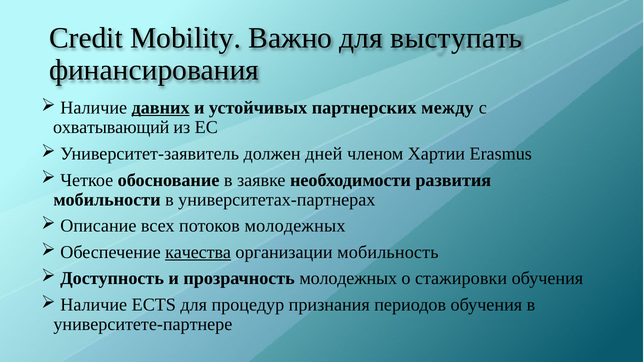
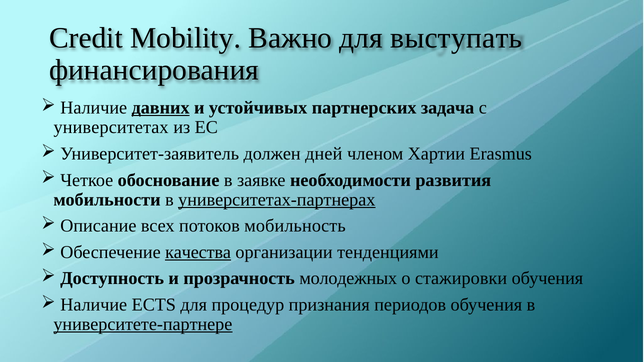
между: между -> задача
охватывающий: охватывающий -> университетах
университетах-партнерах underline: none -> present
потоков молодежных: молодежных -> мобильность
мобильность: мобильность -> тенденциями
университете-партнере underline: none -> present
